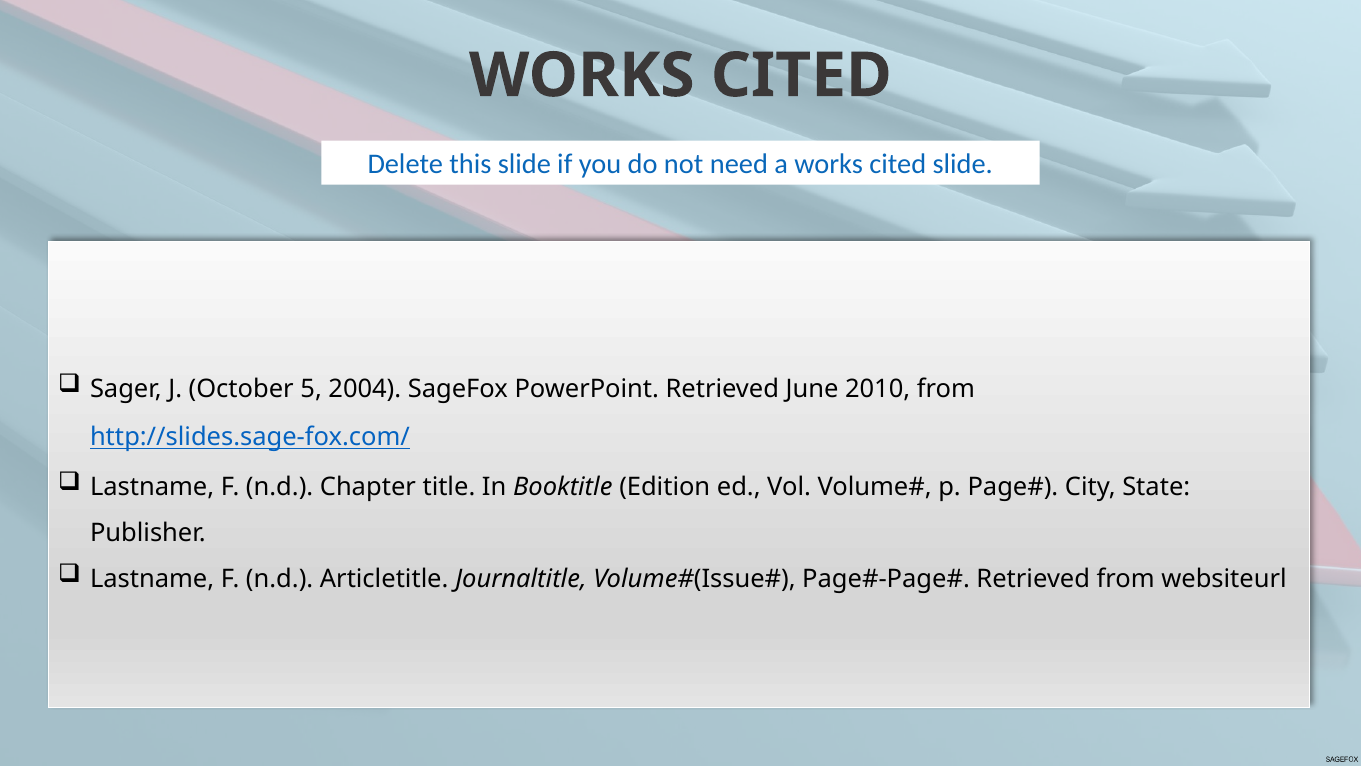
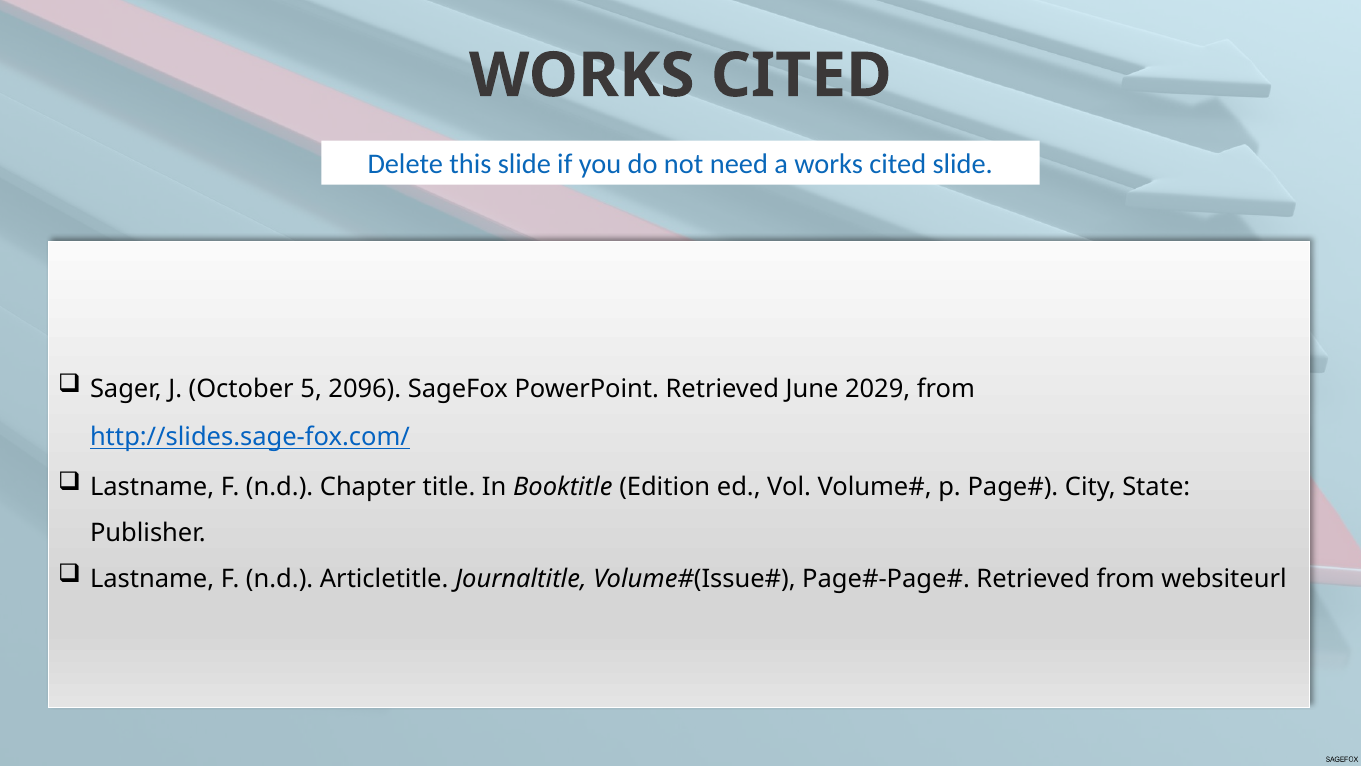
2004: 2004 -> 2096
2010: 2010 -> 2029
